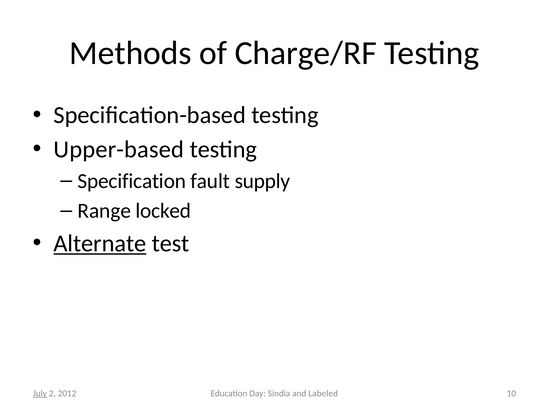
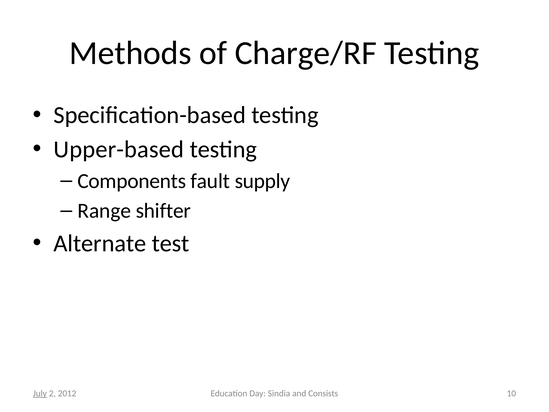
Specification: Specification -> Components
locked: locked -> shifter
Alternate underline: present -> none
Labeled: Labeled -> Consists
